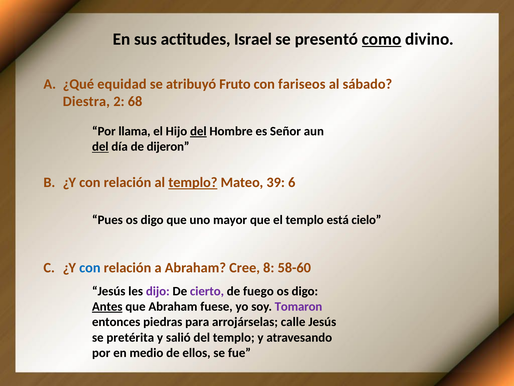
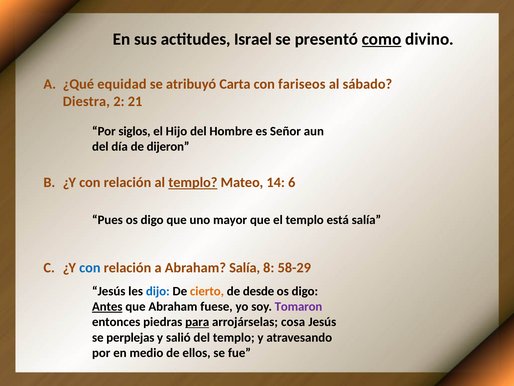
Fruto: Fruto -> Carta
68: 68 -> 21
llama: llama -> siglos
del at (198, 131) underline: present -> none
del at (100, 147) underline: present -> none
39: 39 -> 14
está cielo: cielo -> salía
Abraham Cree: Cree -> Salía
58-60: 58-60 -> 58-29
dijo colour: purple -> blue
cierto colour: purple -> orange
fuego: fuego -> desde
para underline: none -> present
calle: calle -> cosa
pretérita: pretérita -> perplejas
